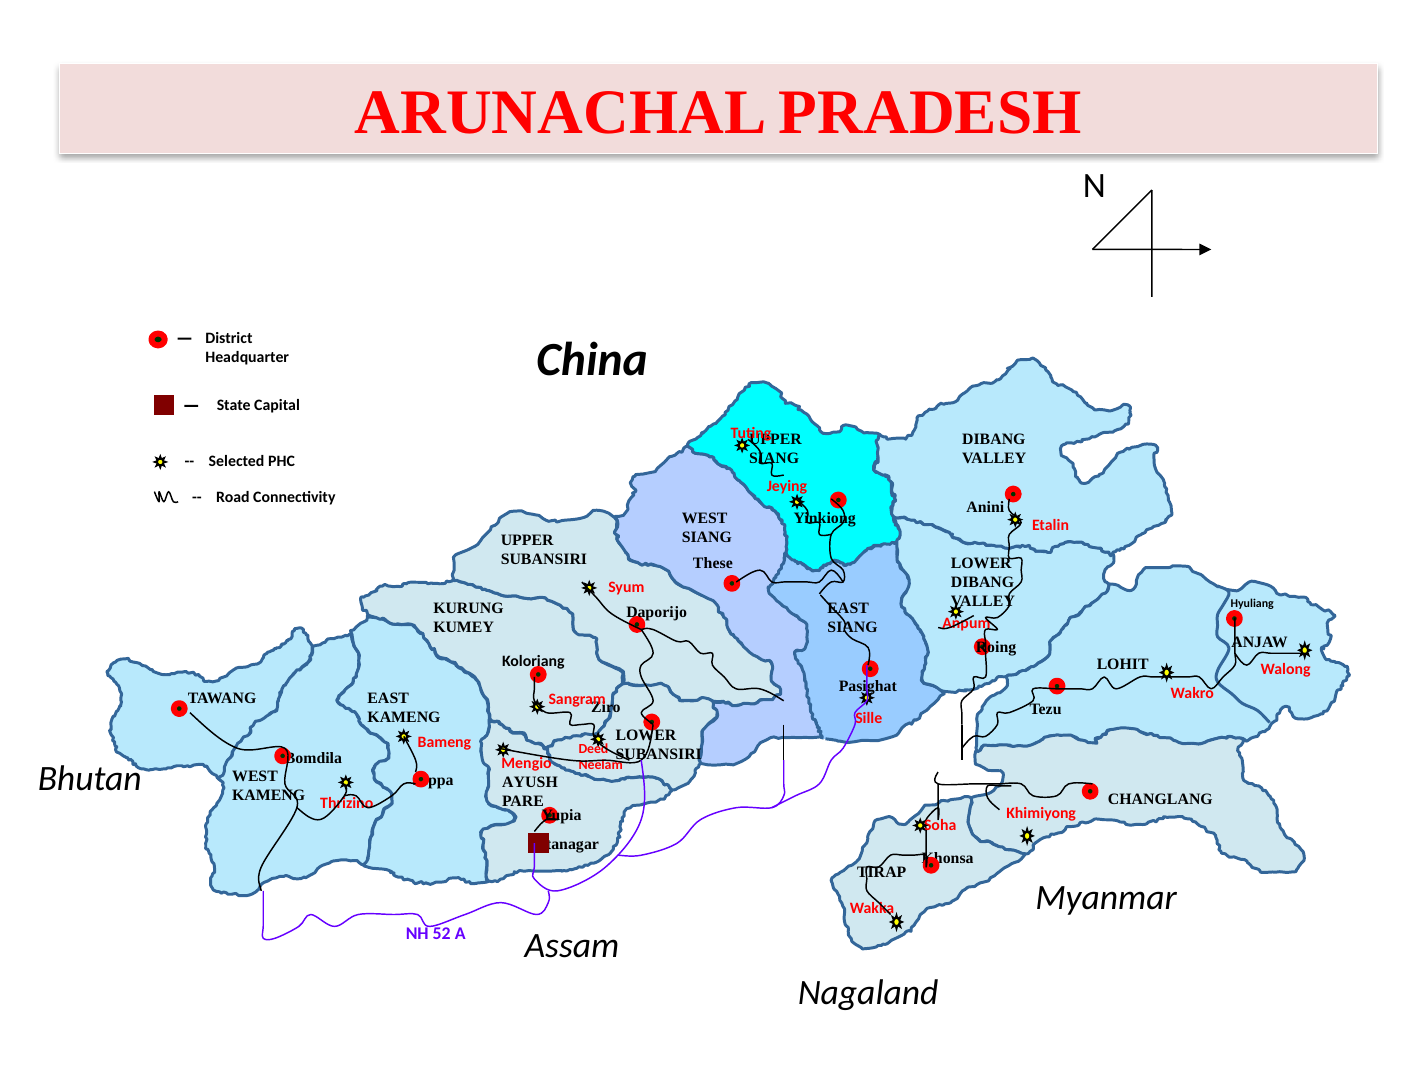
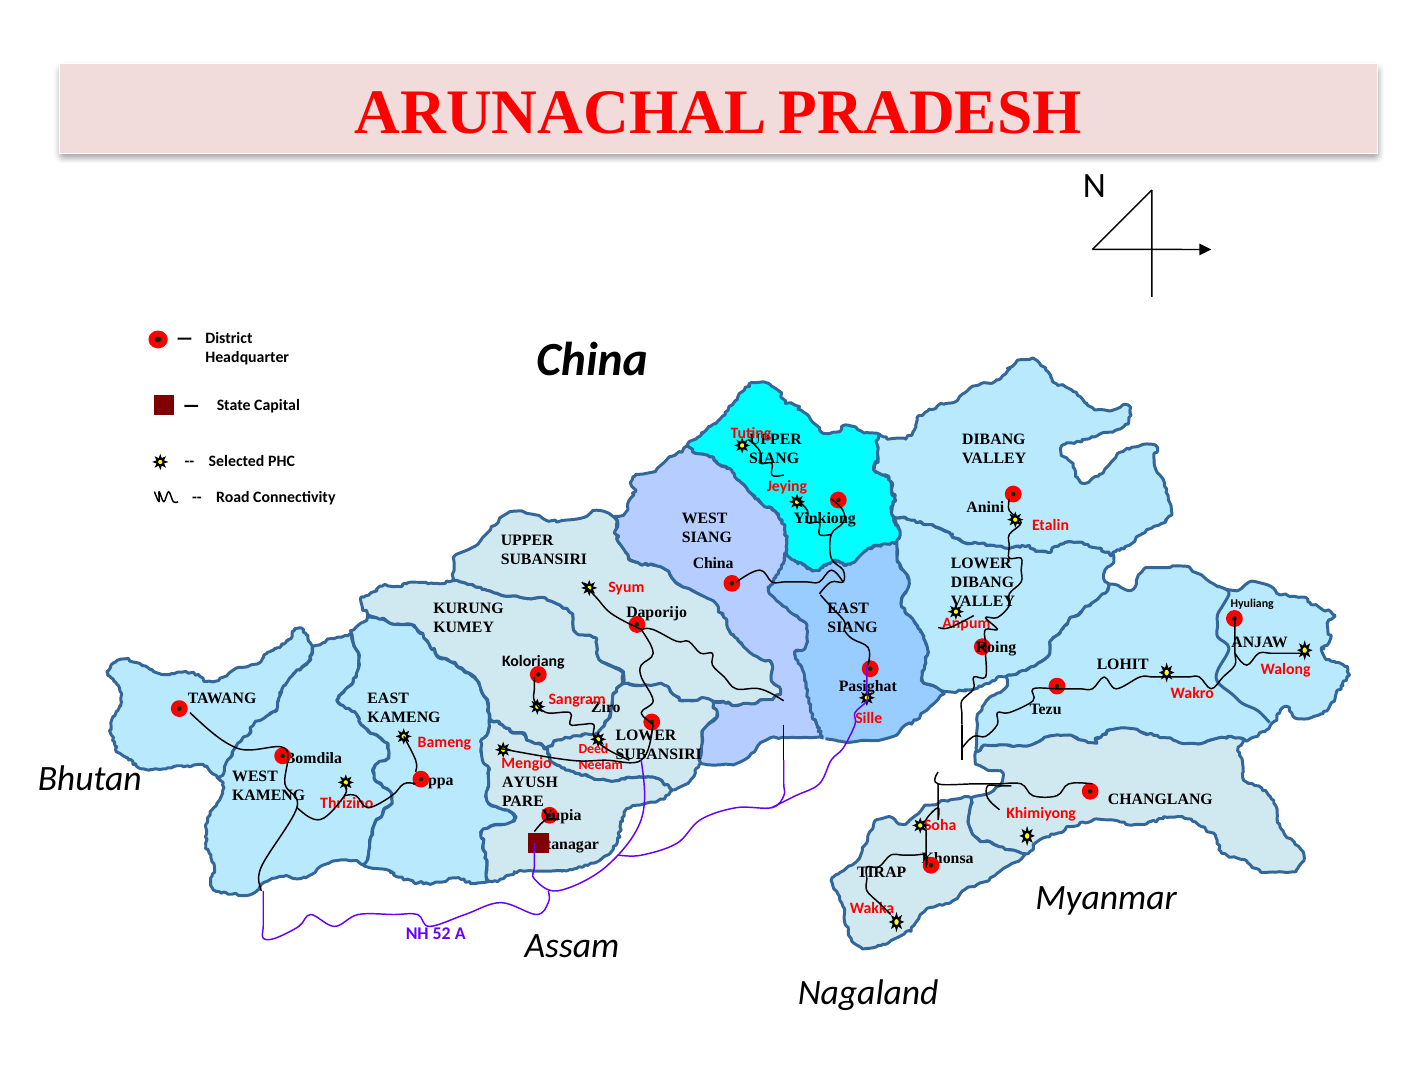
These at (713, 563): These -> China
